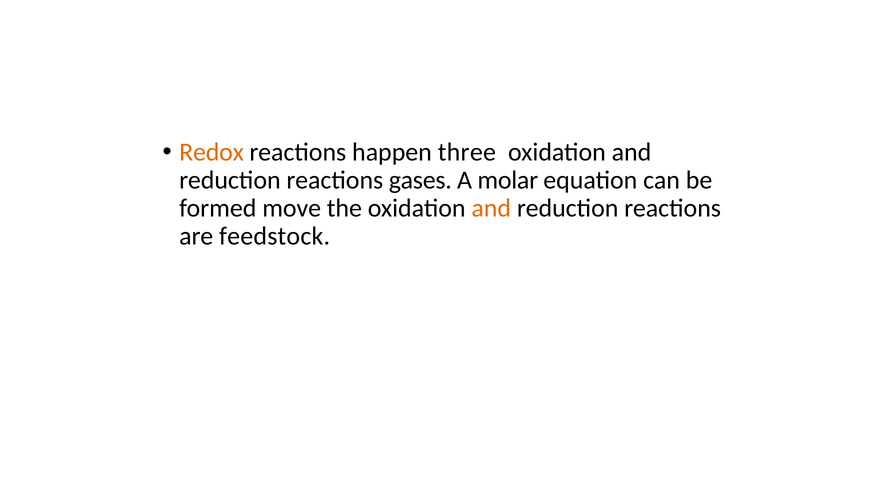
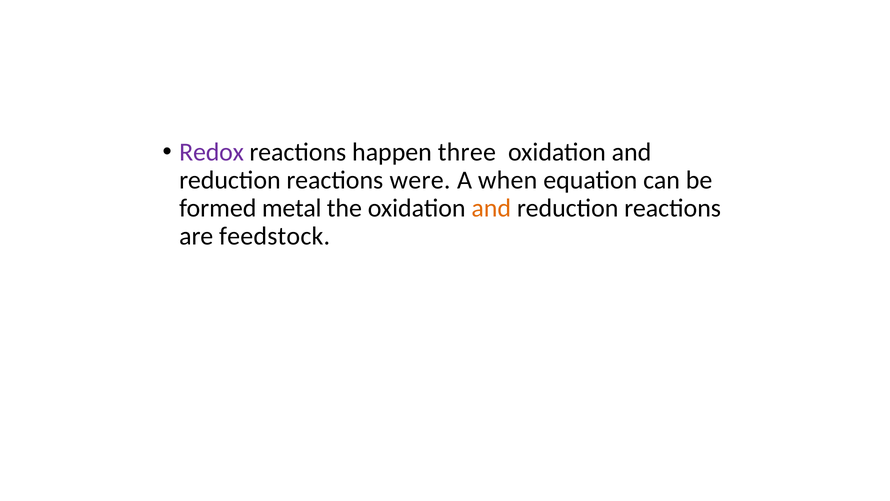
Redox colour: orange -> purple
gases: gases -> were
molar: molar -> when
move: move -> metal
